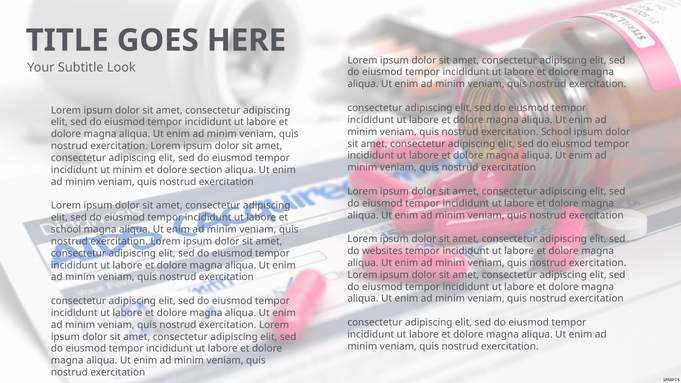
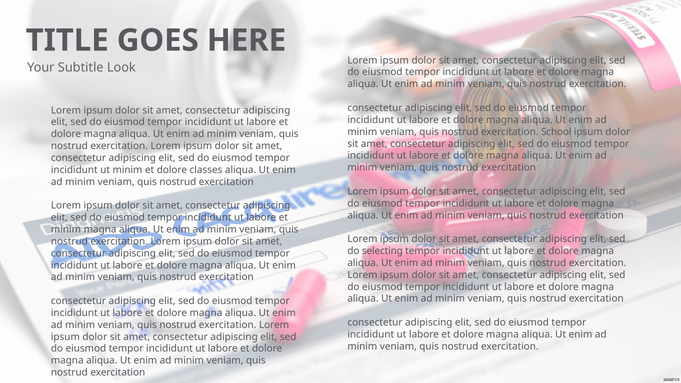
section: section -> classes
school at (66, 229): school -> minim
websites: websites -> selecting
